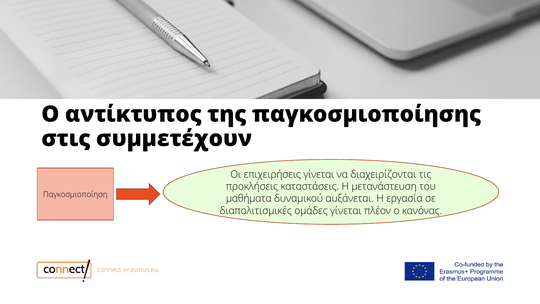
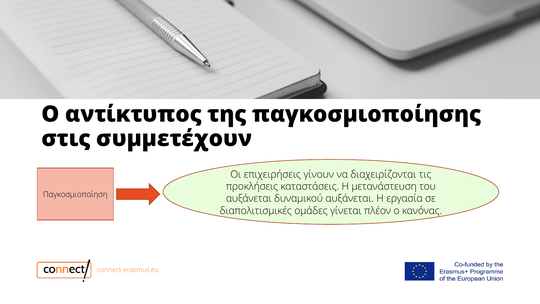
επιχειρήσεις γίνεται: γίνεται -> γίνουν
μαθήματα at (249, 198): μαθήματα -> αυξάνεται
